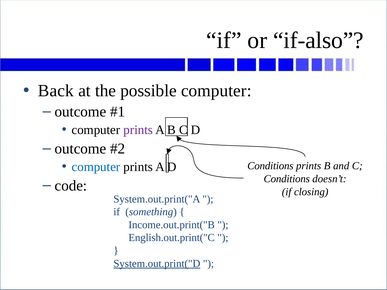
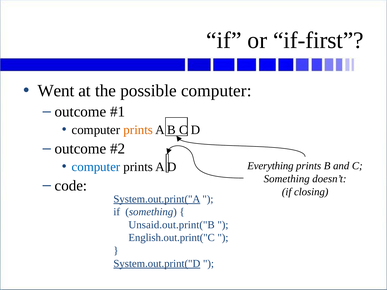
if-also: if-also -> if-first
Back: Back -> Went
prints at (138, 130) colour: purple -> orange
Conditions at (270, 166): Conditions -> Everything
Conditions at (287, 179): Conditions -> Something
System.out.print("A underline: none -> present
Income.out.print("B: Income.out.print("B -> Unsaid.out.print("B
